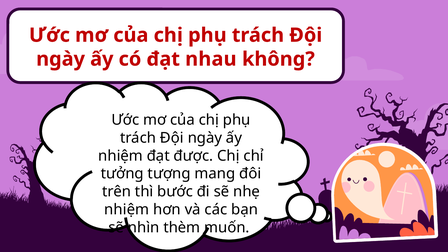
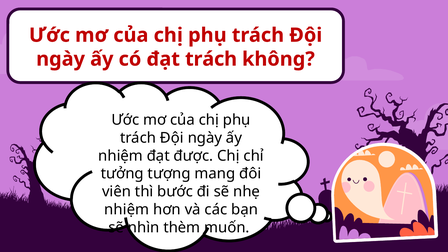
đạt nhau: nhau -> trách
trên: trên -> viên
